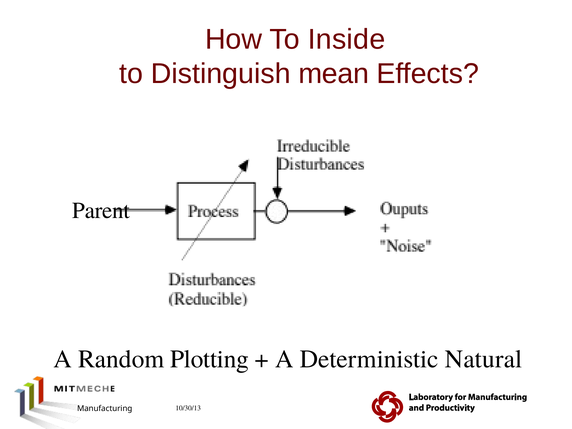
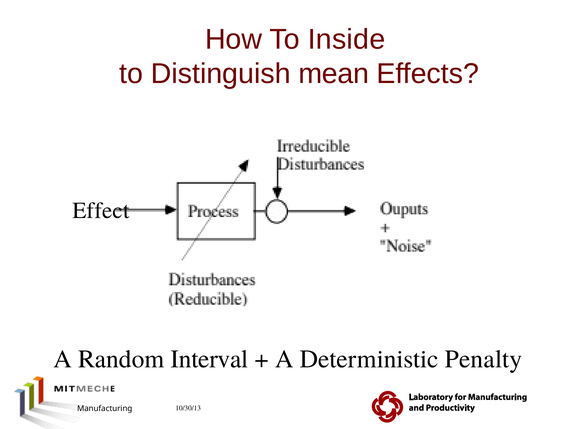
Parent: Parent -> Effect
Plotting: Plotting -> Interval
Natural: Natural -> Penalty
